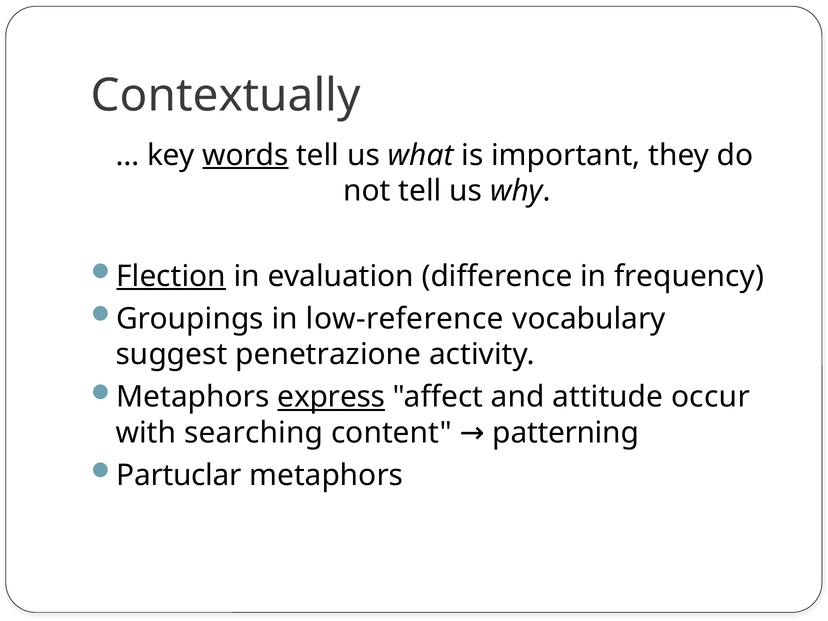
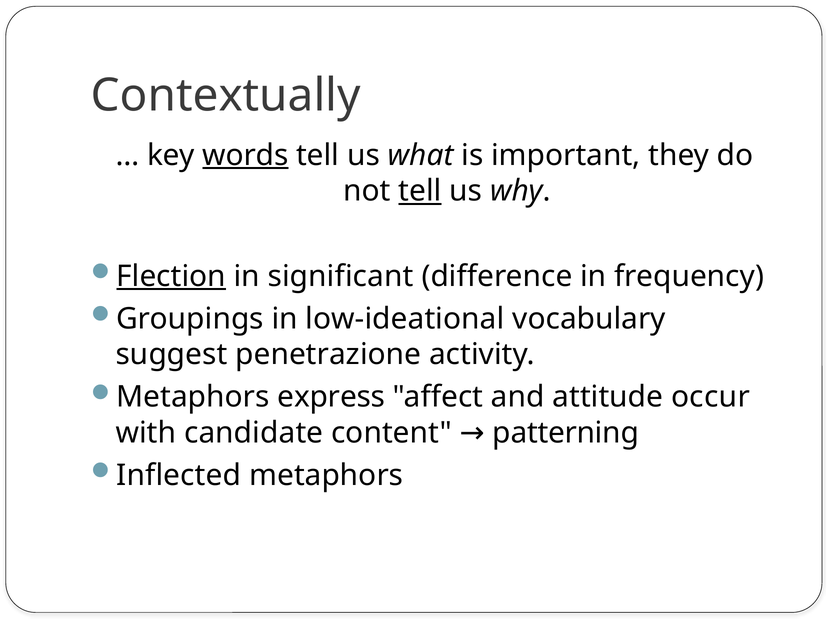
tell at (420, 191) underline: none -> present
evaluation: evaluation -> significant
low-reference: low-reference -> low-ideational
express underline: present -> none
searching: searching -> candidate
Partuclar: Partuclar -> Inflected
